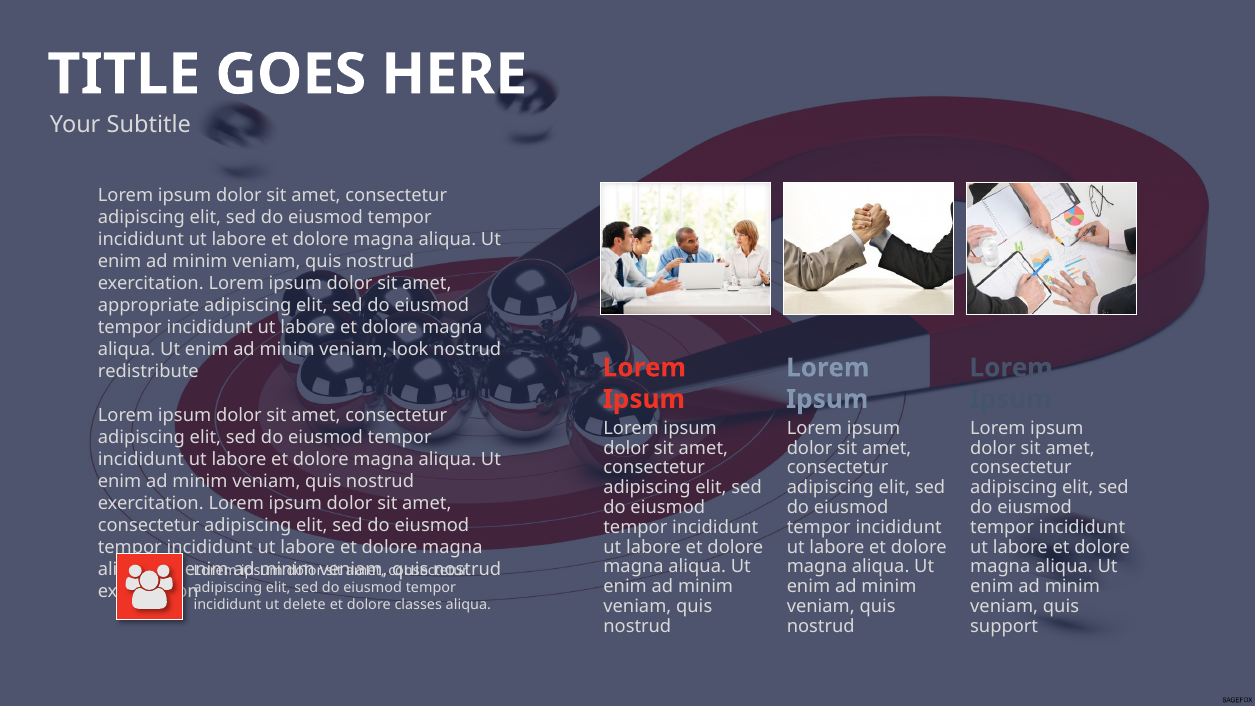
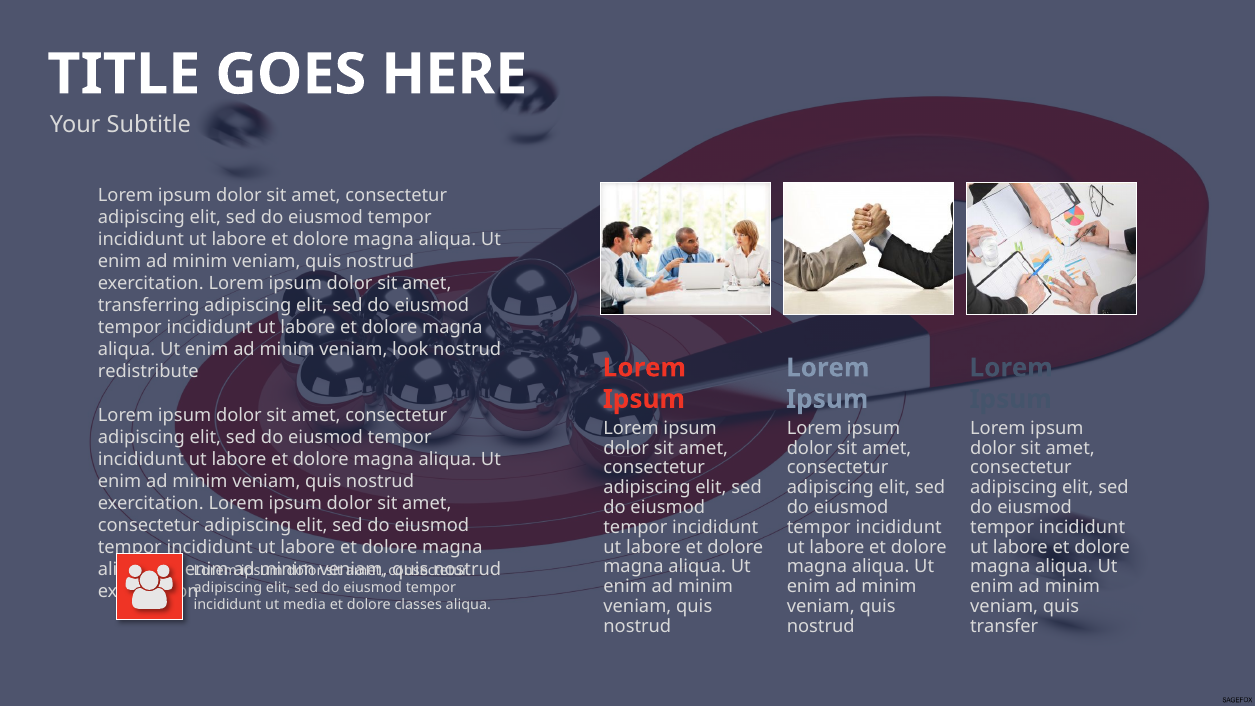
appropriate: appropriate -> transferring
delete: delete -> media
support: support -> transfer
